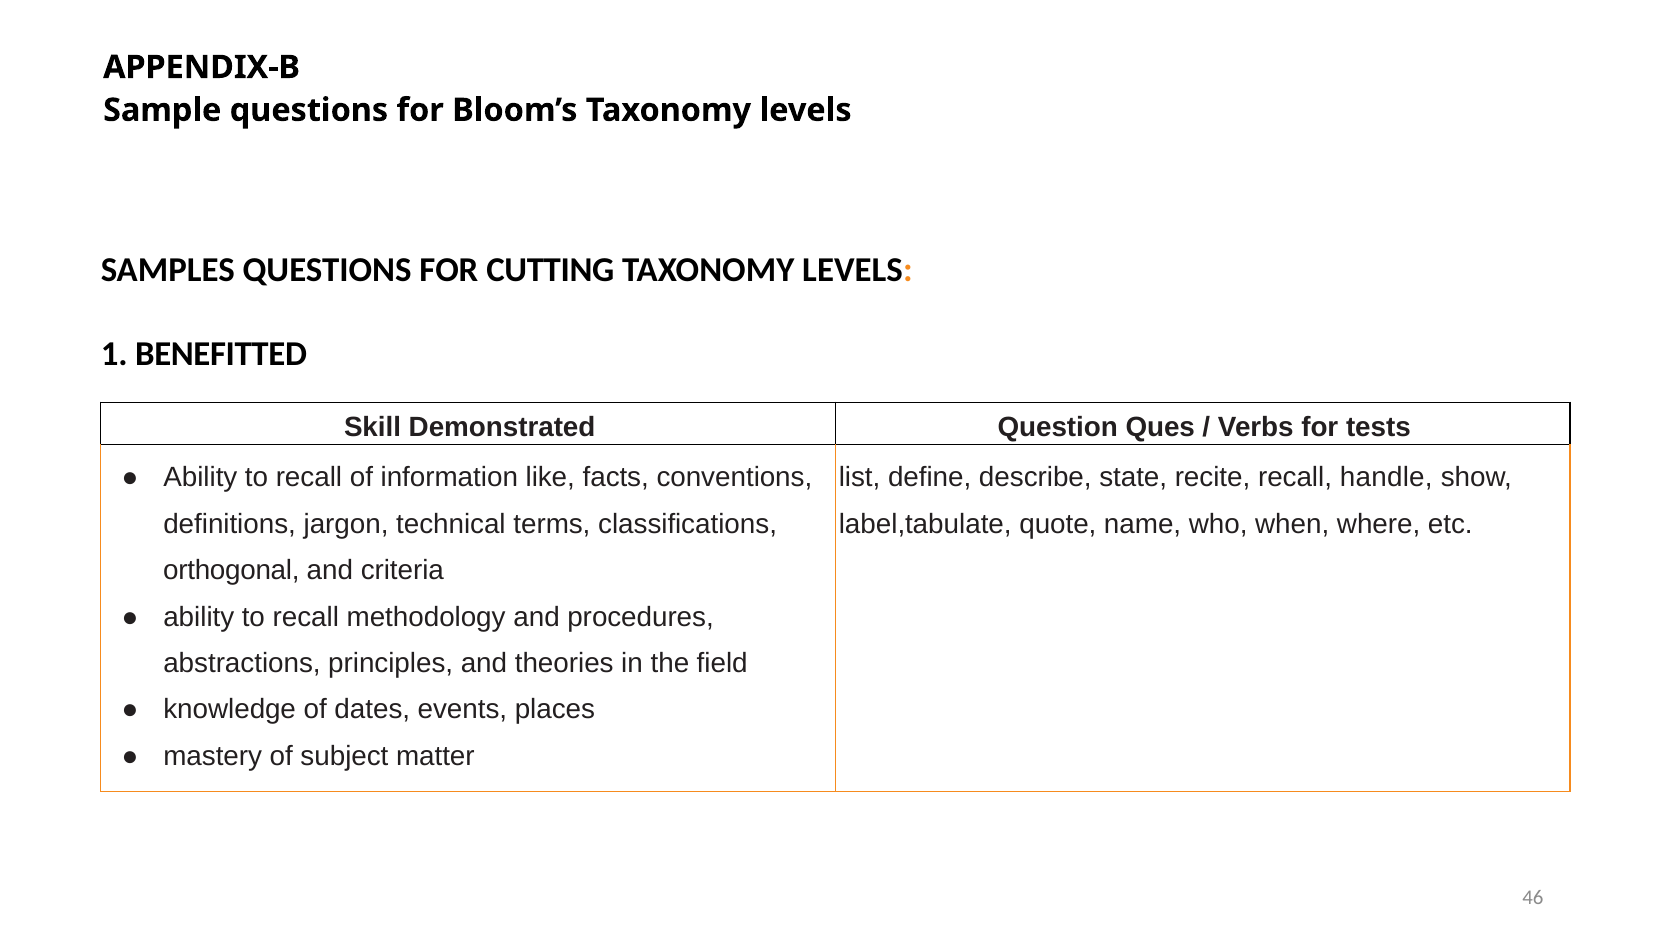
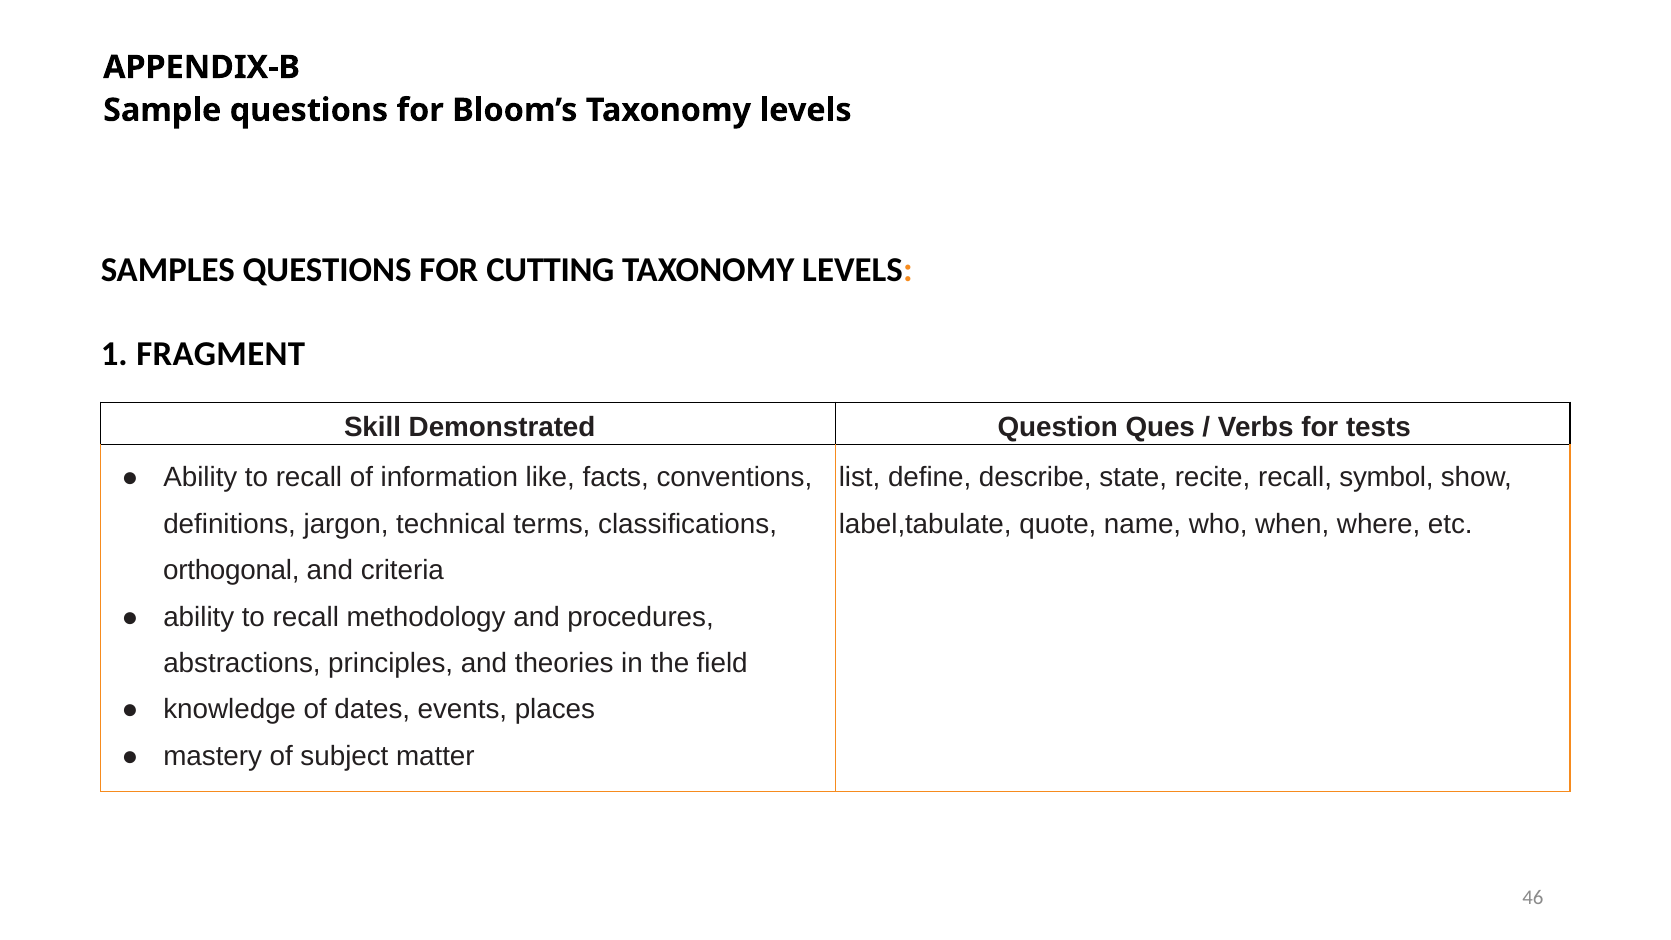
BENEFITTED: BENEFITTED -> FRAGMENT
handle: handle -> symbol
